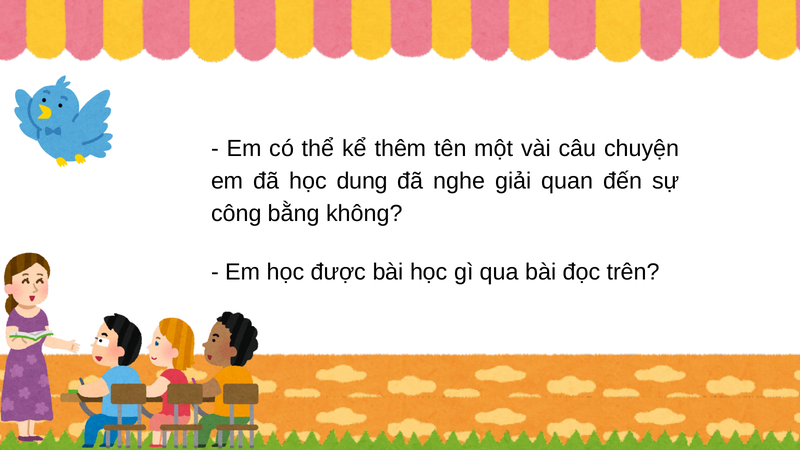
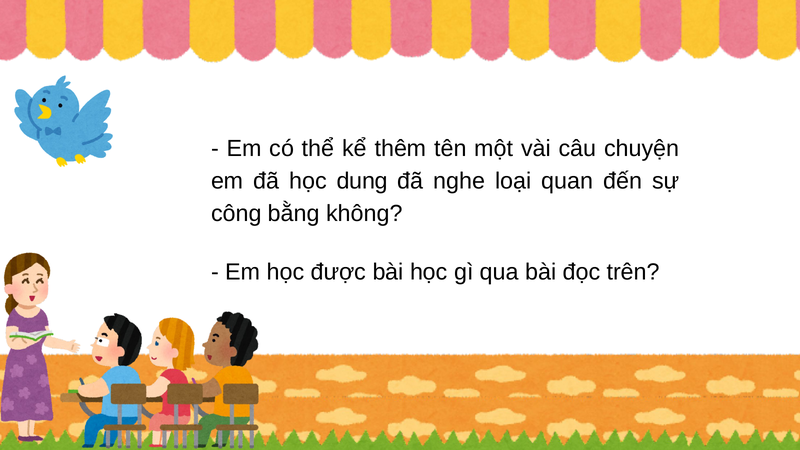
giải: giải -> loại
